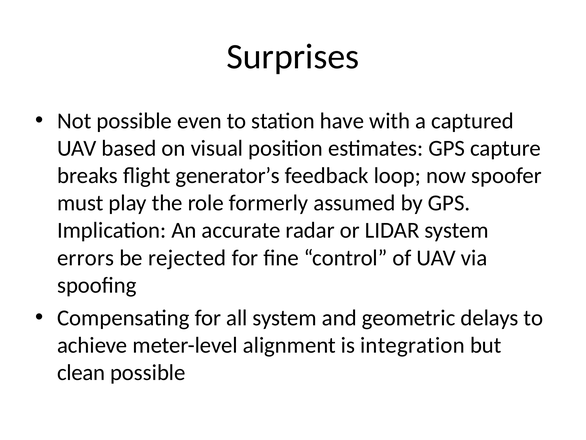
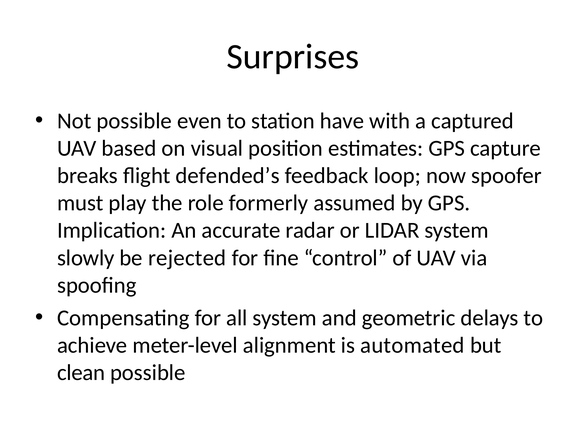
generator’s: generator’s -> defended’s
errors: errors -> slowly
integration: integration -> automated
